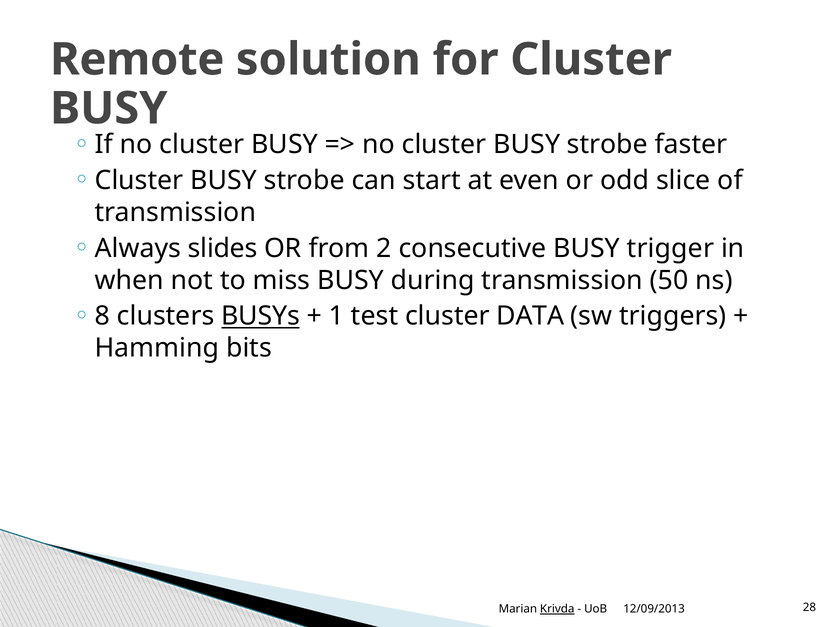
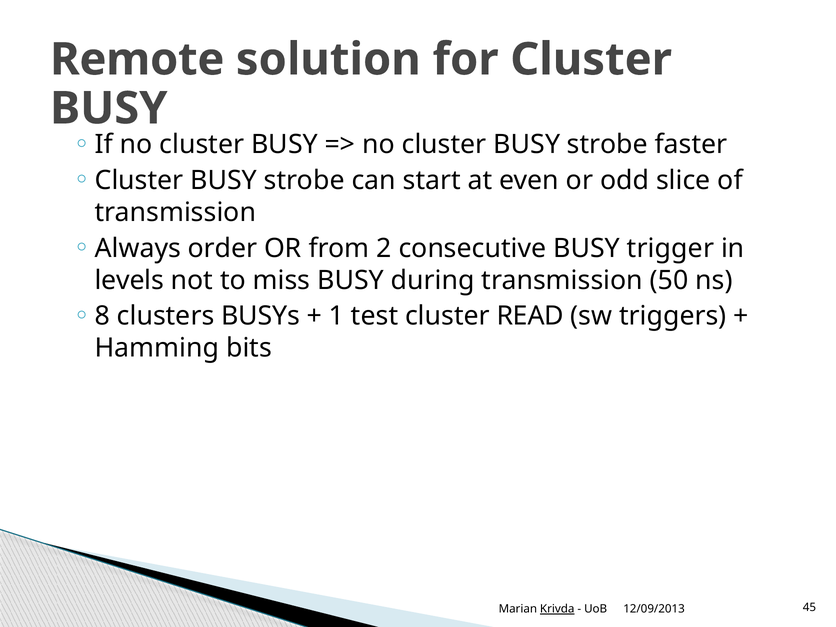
slides: slides -> order
when: when -> levels
BUSYs underline: present -> none
DATA: DATA -> READ
28: 28 -> 45
